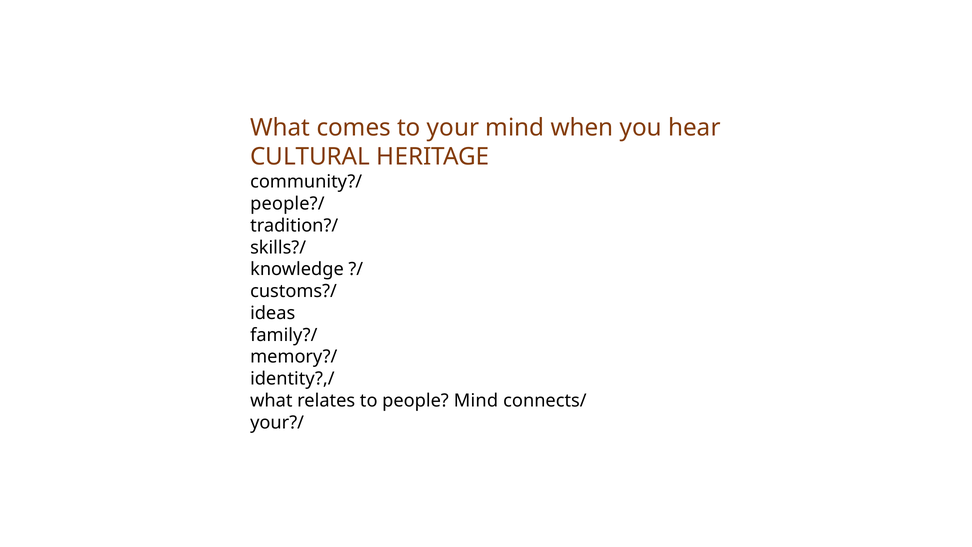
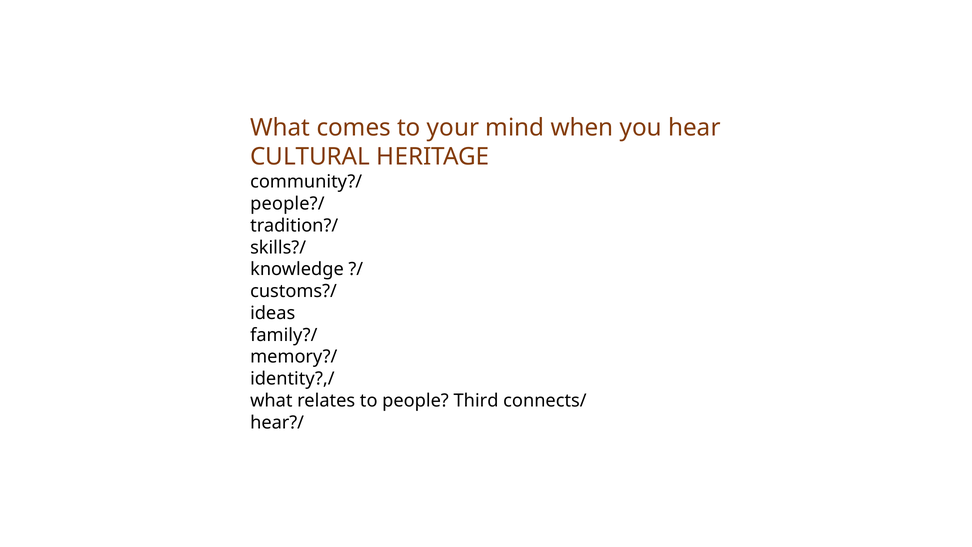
people Mind: Mind -> Third
your?/: your?/ -> hear?/
